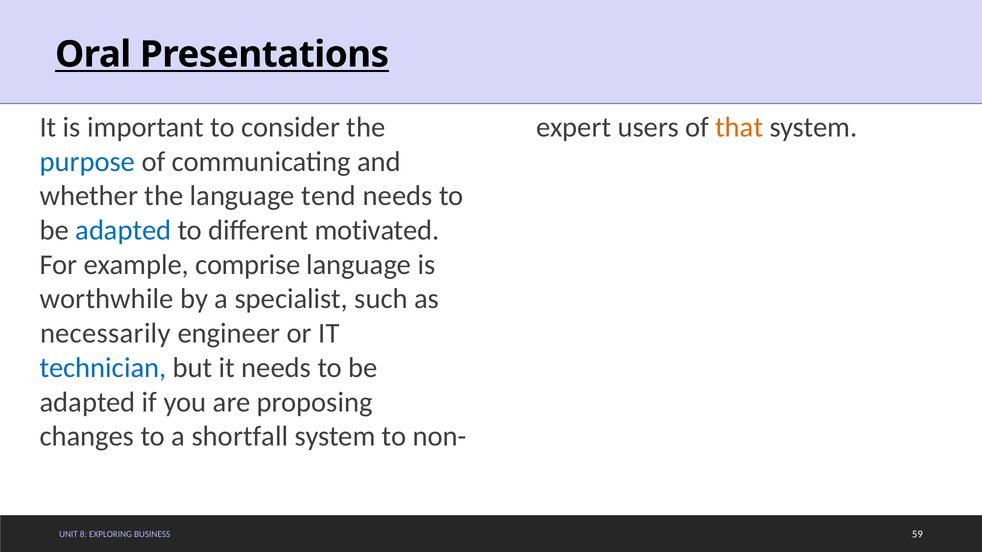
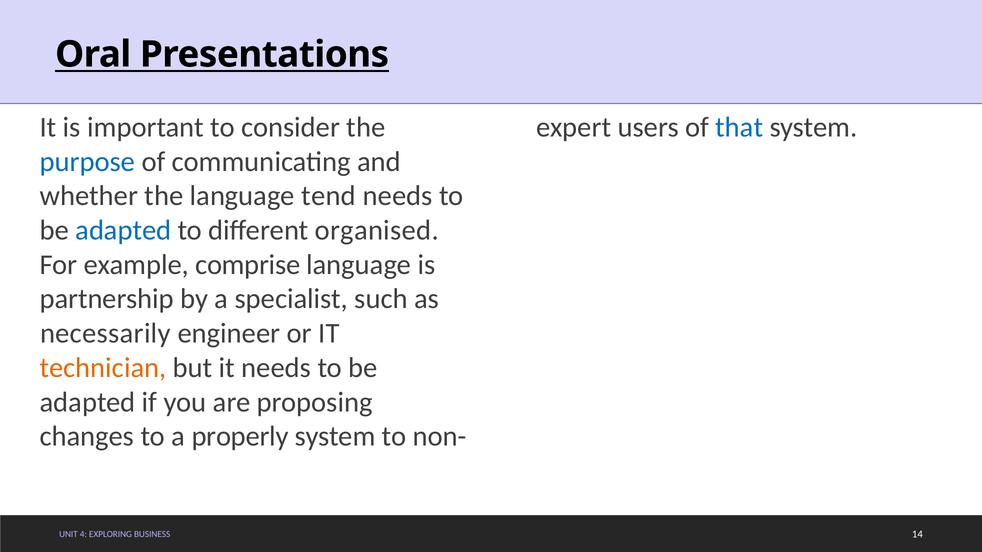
that colour: orange -> blue
motivated: motivated -> organised
worthwhile: worthwhile -> partnership
technician colour: blue -> orange
shortfall: shortfall -> properly
8: 8 -> 4
59: 59 -> 14
